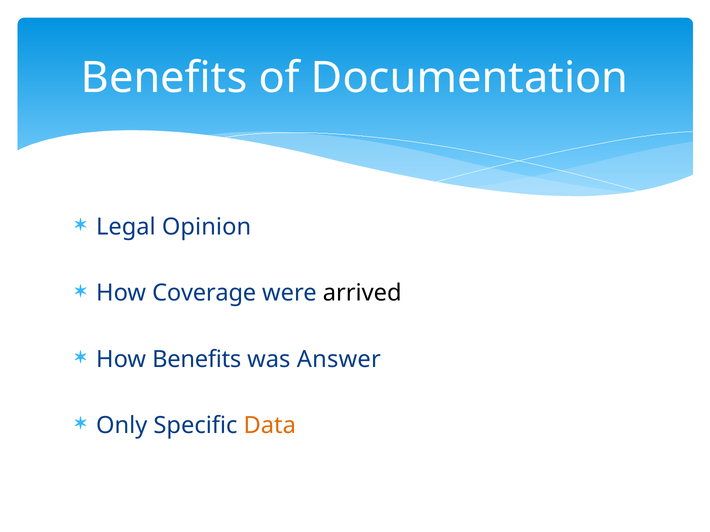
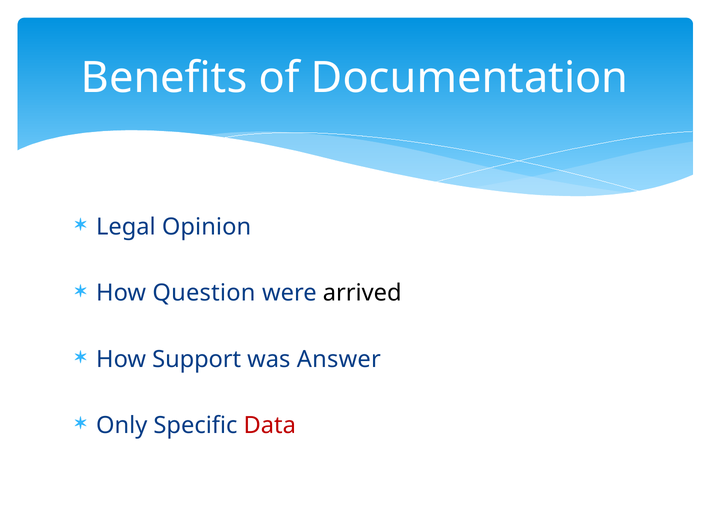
Coverage: Coverage -> Question
How Benefits: Benefits -> Support
Data colour: orange -> red
